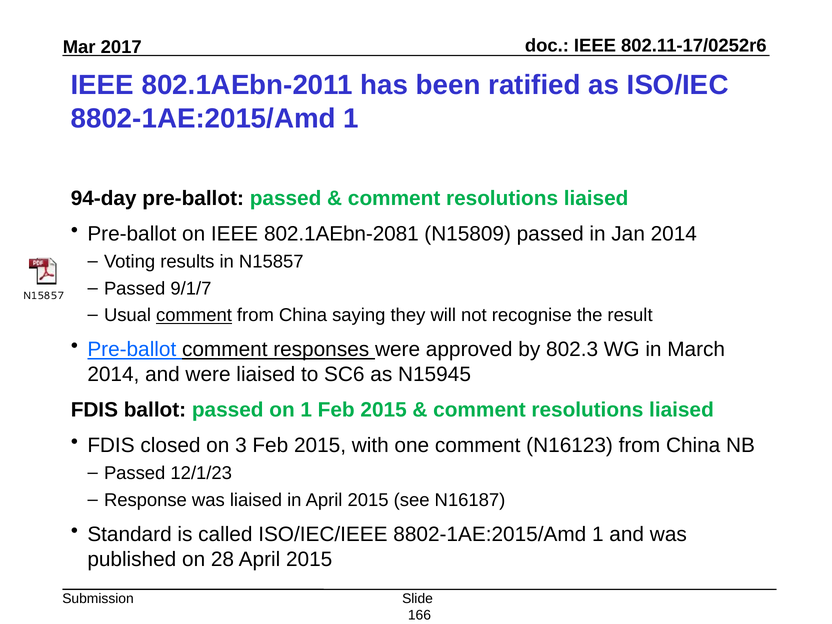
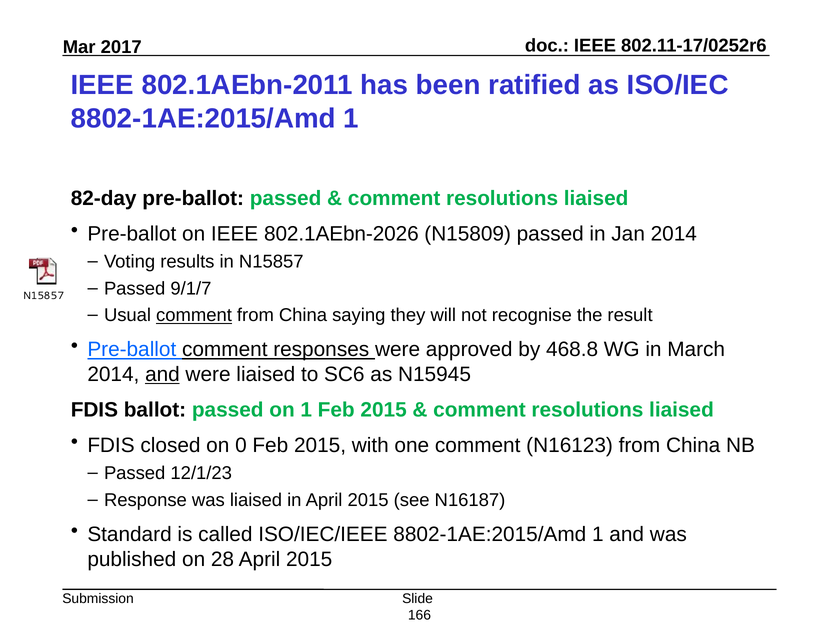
94-day: 94-day -> 82-day
802.1AEbn-2081: 802.1AEbn-2081 -> 802.1AEbn-2026
802.3: 802.3 -> 468.8
and at (162, 374) underline: none -> present
3: 3 -> 0
